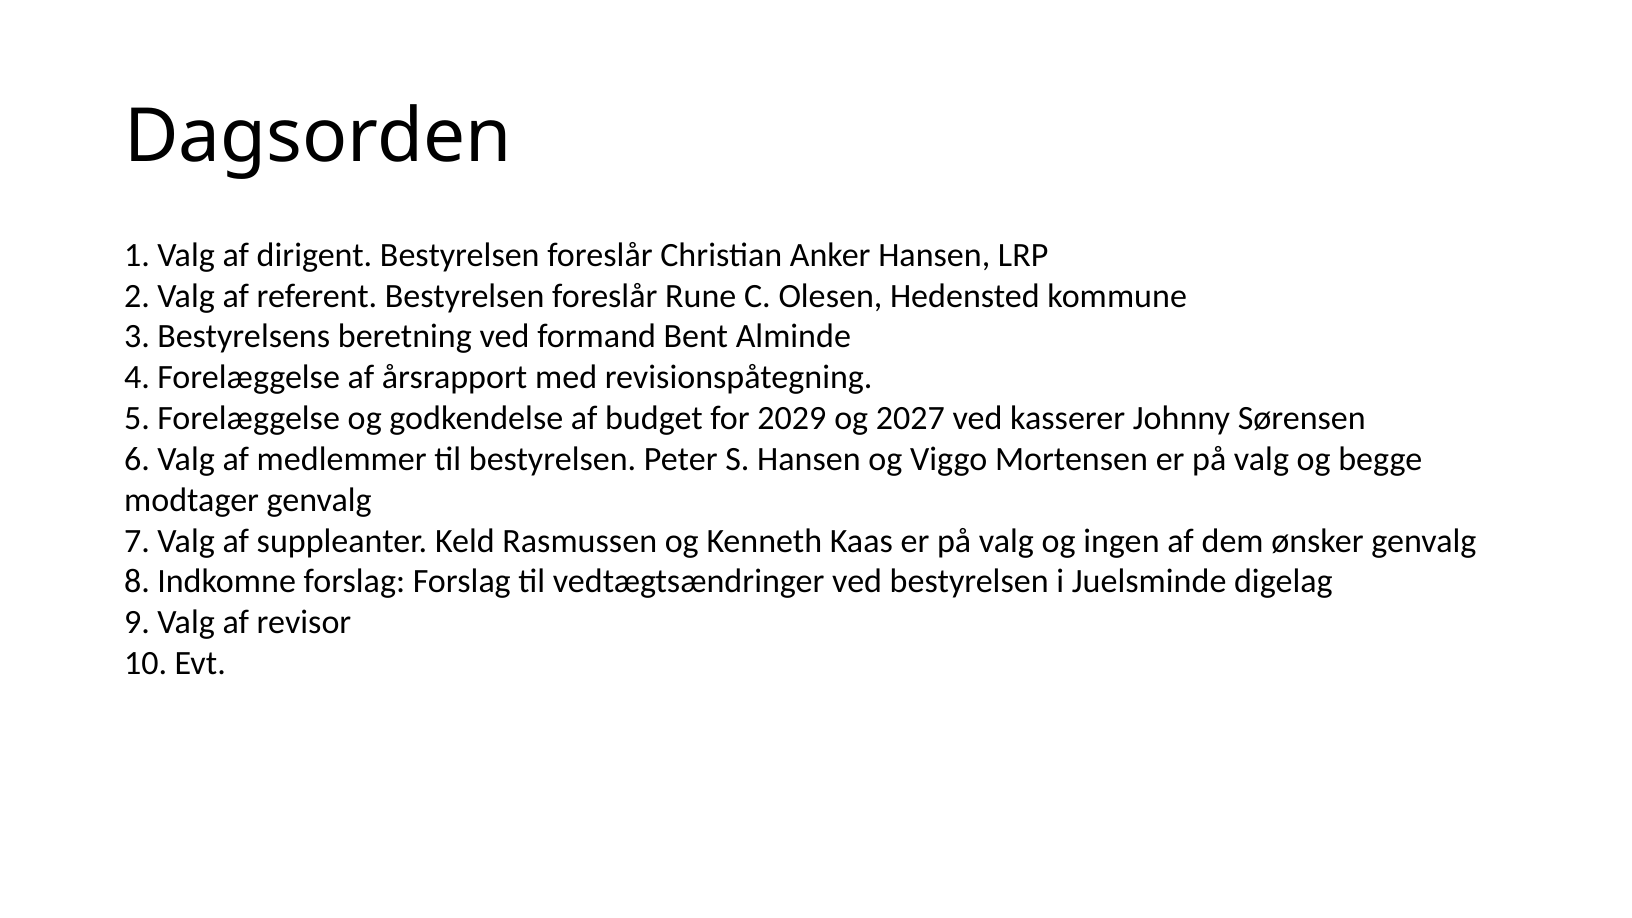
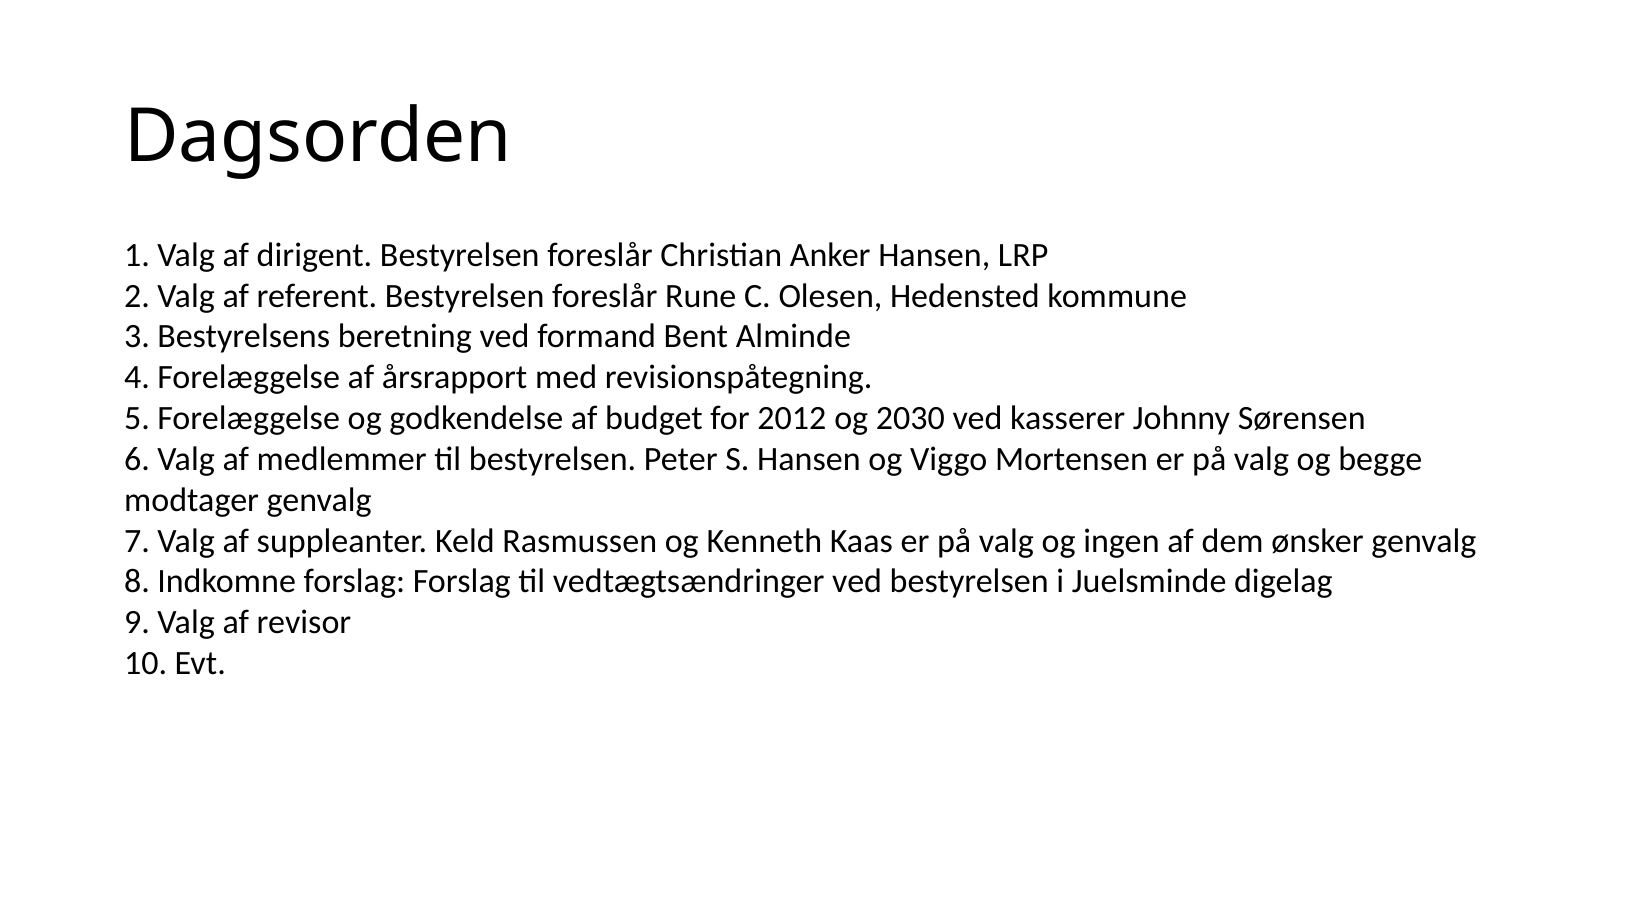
2029: 2029 -> 2012
2027: 2027 -> 2030
